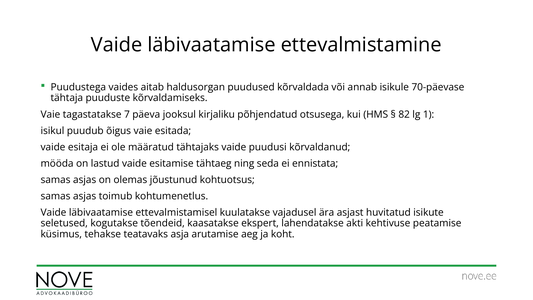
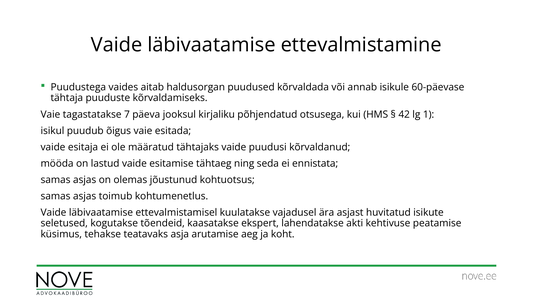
70-päevase: 70-päevase -> 60-päevase
82: 82 -> 42
